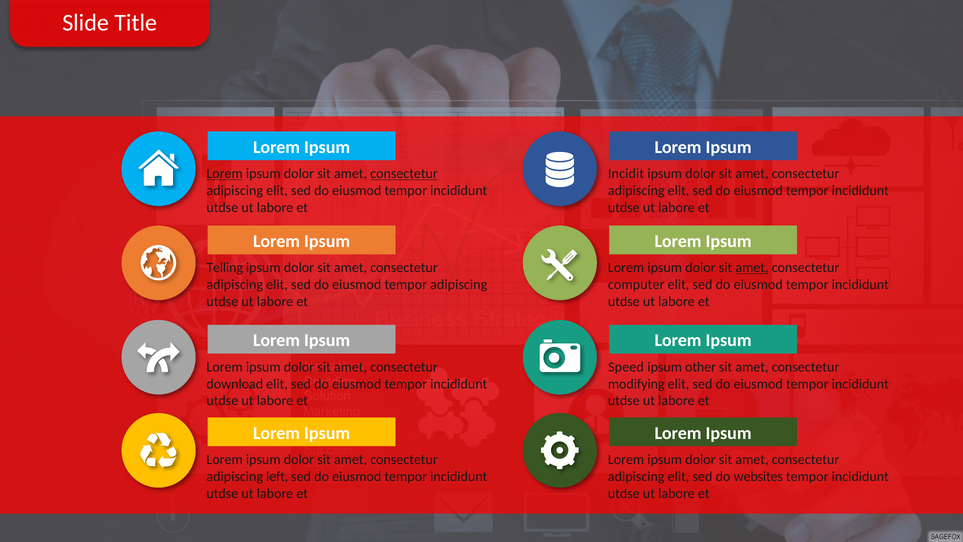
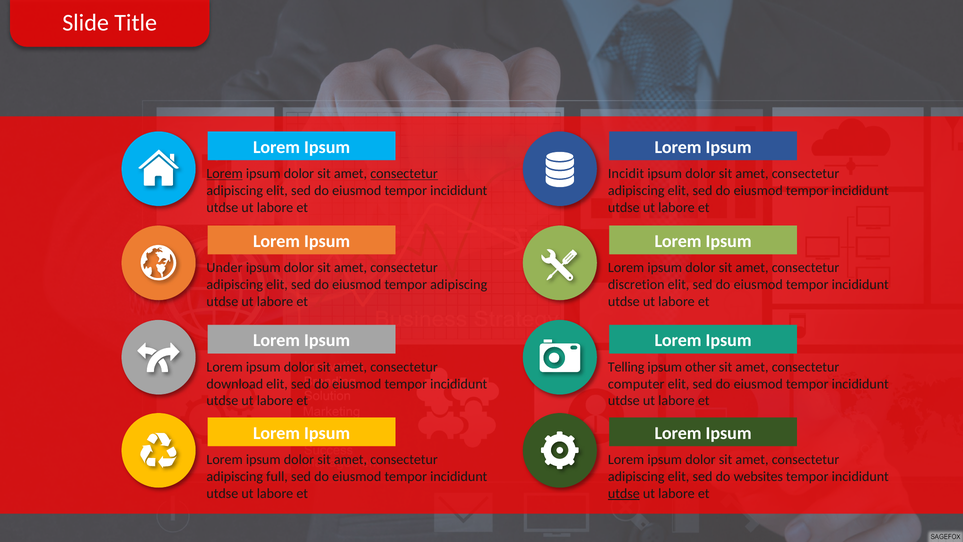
Telling: Telling -> Under
amet at (752, 268) underline: present -> none
computer: computer -> discretion
Speed: Speed -> Telling
modifying: modifying -> computer
left: left -> full
utdse at (624, 493) underline: none -> present
